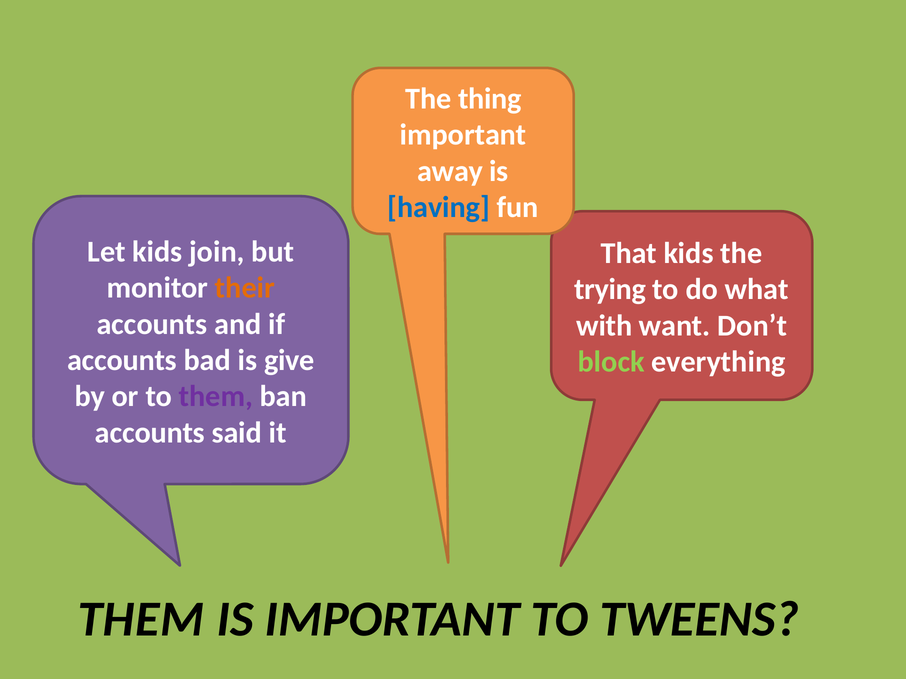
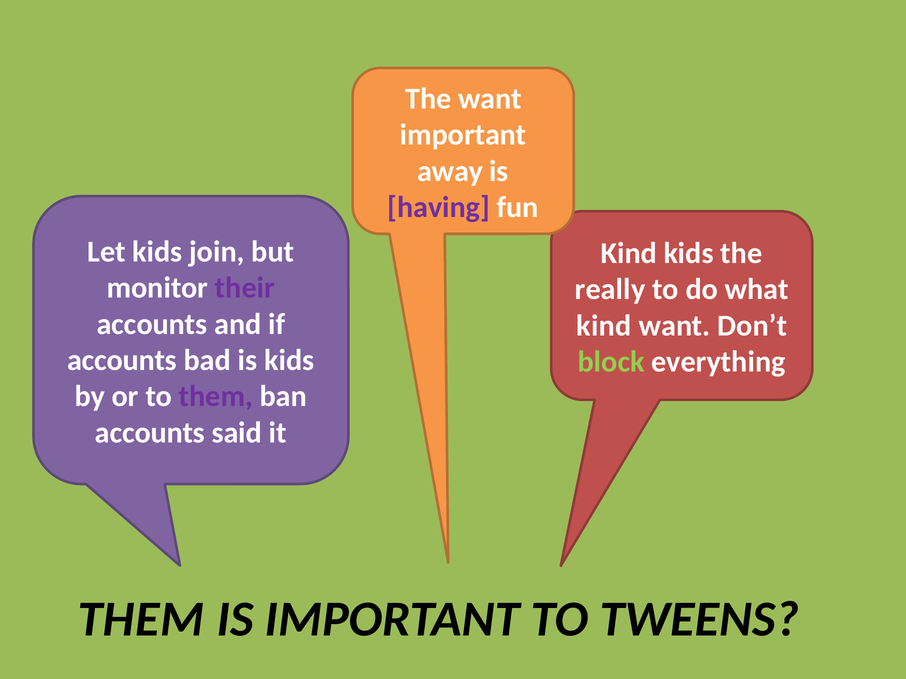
The thing: thing -> want
having colour: blue -> purple
That at (629, 253): That -> Kind
their colour: orange -> purple
trying: trying -> really
with at (604, 326): with -> kind
is give: give -> kids
